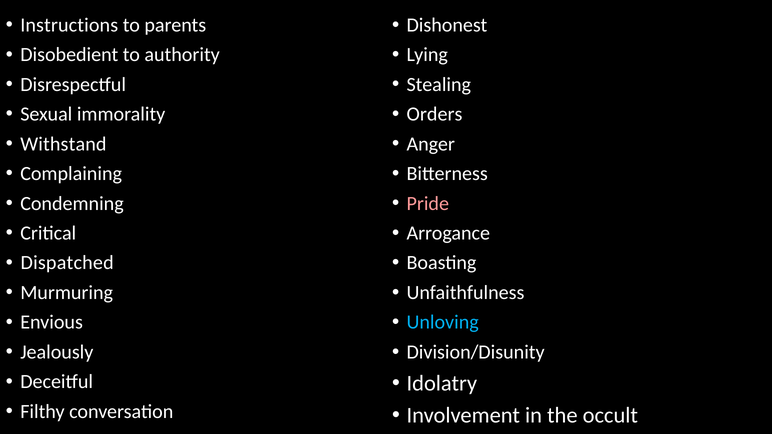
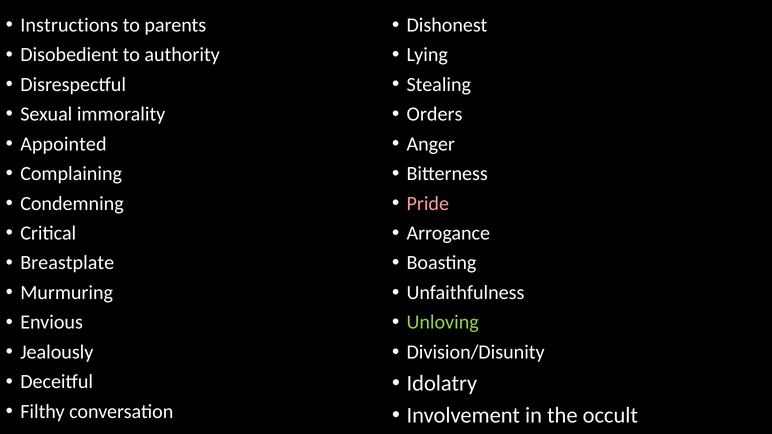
Withstand: Withstand -> Appointed
Dispatched: Dispatched -> Breastplate
Unloving colour: light blue -> light green
